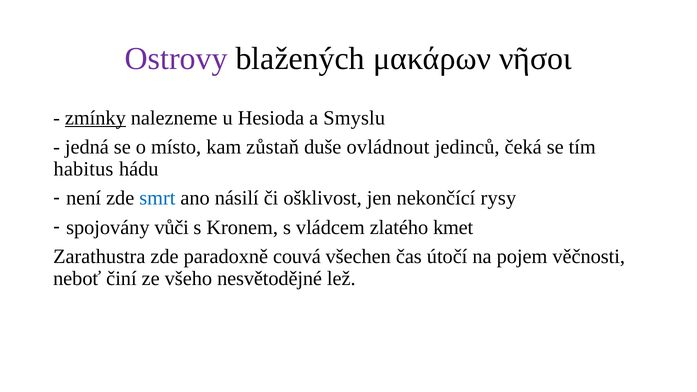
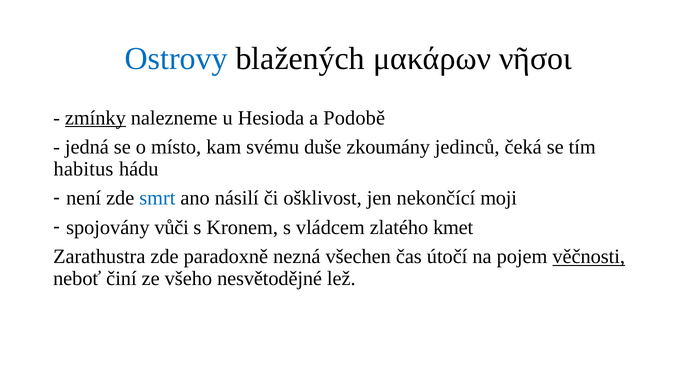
Ostrovy colour: purple -> blue
Smyslu: Smyslu -> Podobě
zůstaň: zůstaň -> svému
ovládnout: ovládnout -> zkoumány
rysy: rysy -> moji
couvá: couvá -> nezná
věčnosti underline: none -> present
